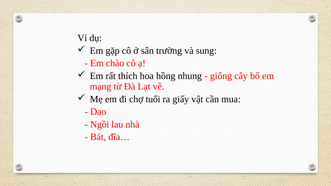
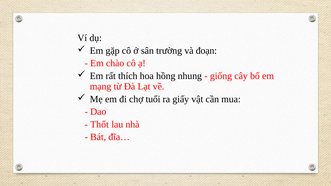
sung: sung -> đoạn
Ngồi: Ngồi -> Thốt
